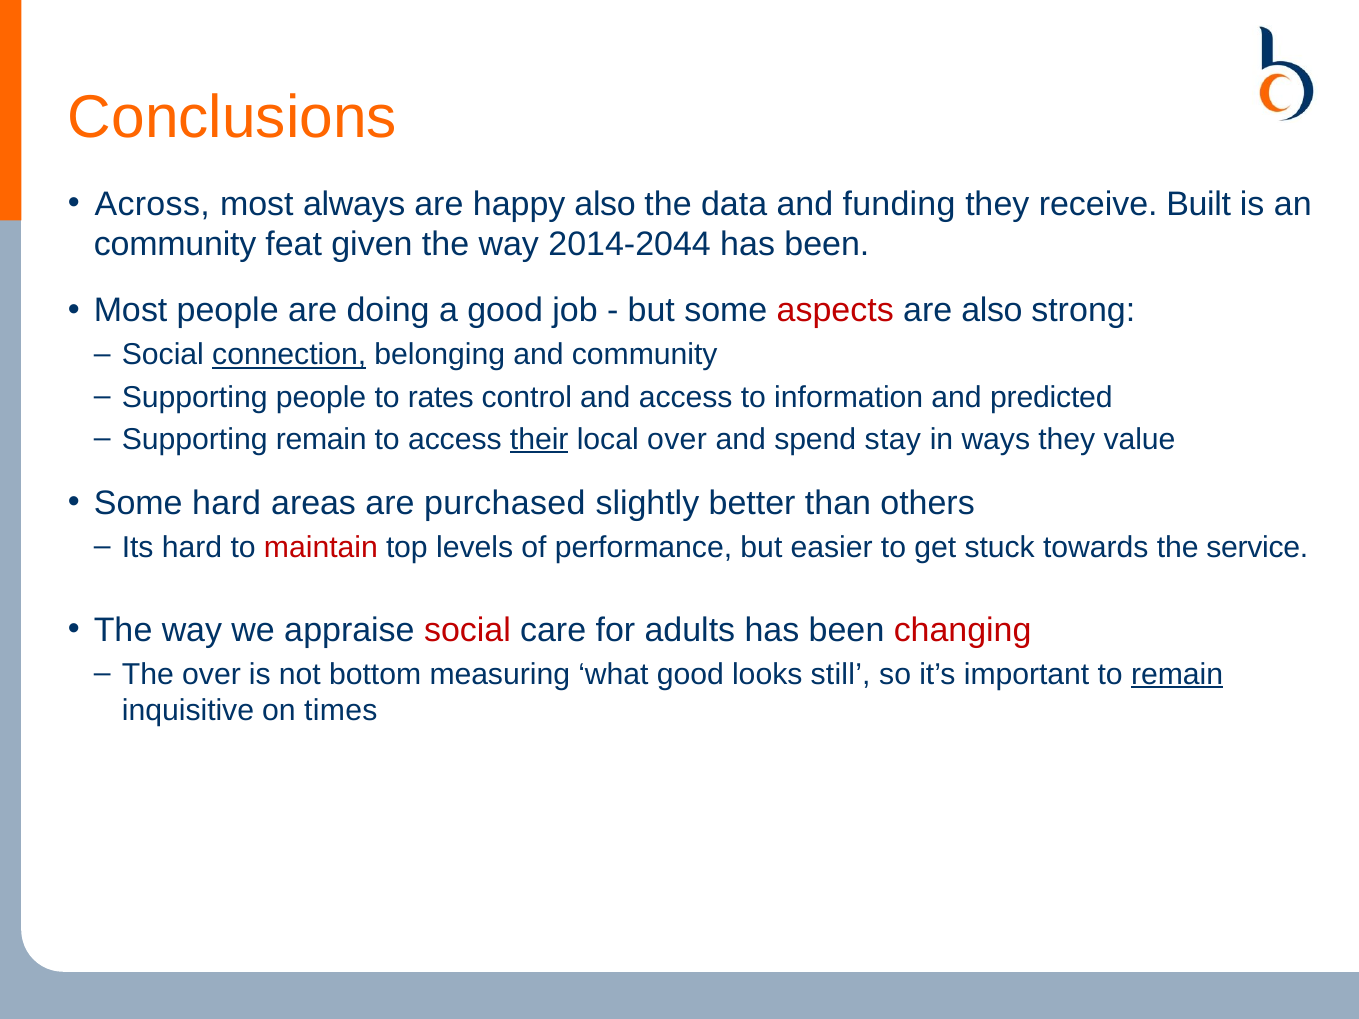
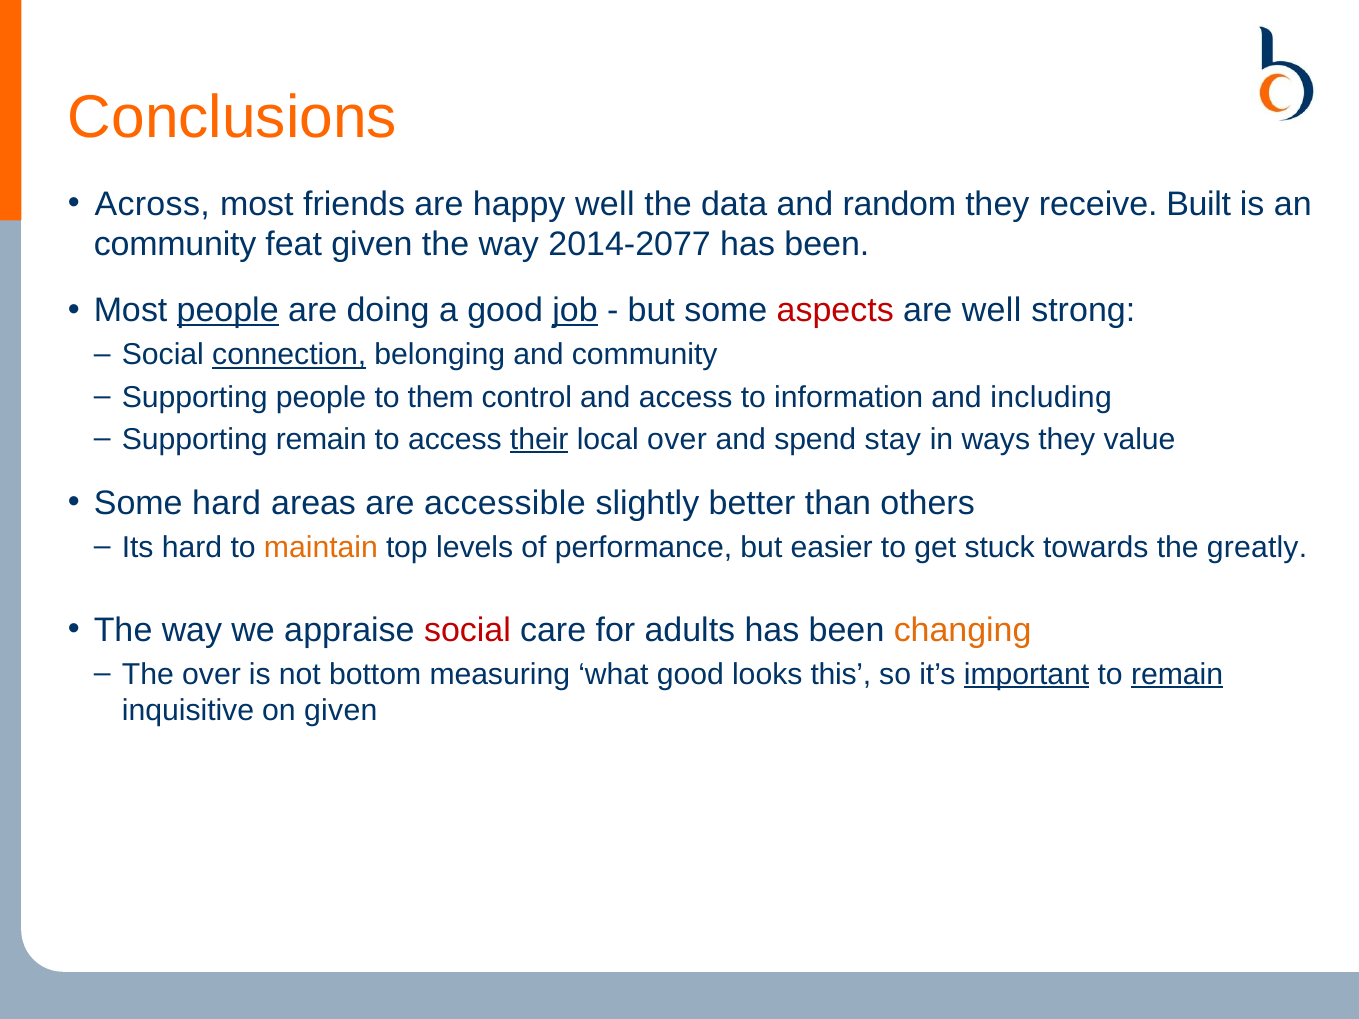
always: always -> friends
happy also: also -> well
funding: funding -> random
2014-2044: 2014-2044 -> 2014-2077
people at (228, 311) underline: none -> present
job underline: none -> present
are also: also -> well
rates: rates -> them
predicted: predicted -> including
purchased: purchased -> accessible
maintain colour: red -> orange
service: service -> greatly
changing colour: red -> orange
still: still -> this
important underline: none -> present
on times: times -> given
